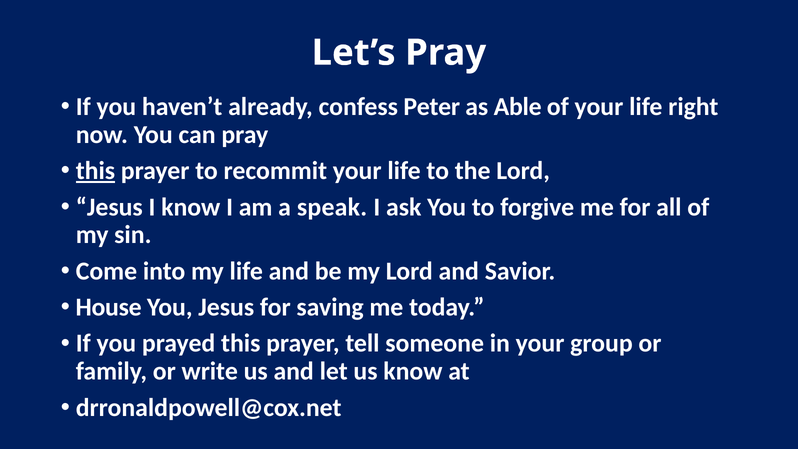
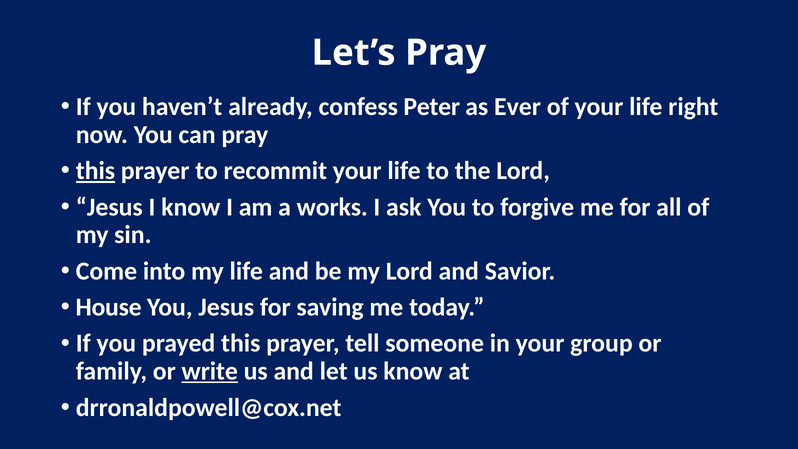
Able: Able -> Ever
speak: speak -> works
write underline: none -> present
